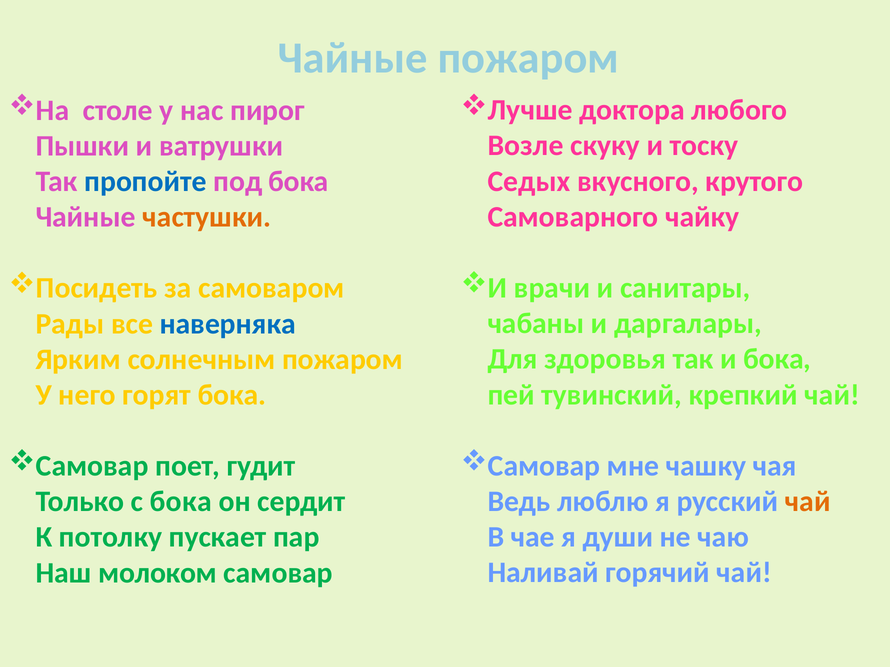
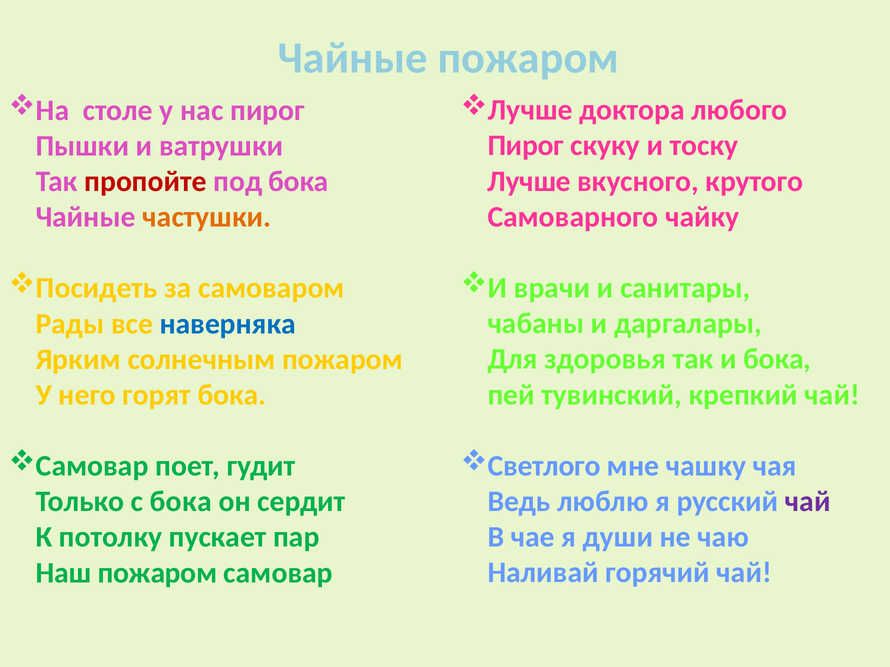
Возле at (525, 146): Возле -> Пирог
Седых at (529, 181): Седых -> Лучше
пропойте colour: blue -> red
Самовар at (544, 466): Самовар -> Светлого
чай at (808, 502) colour: orange -> purple
Наш молоком: молоком -> пожаром
